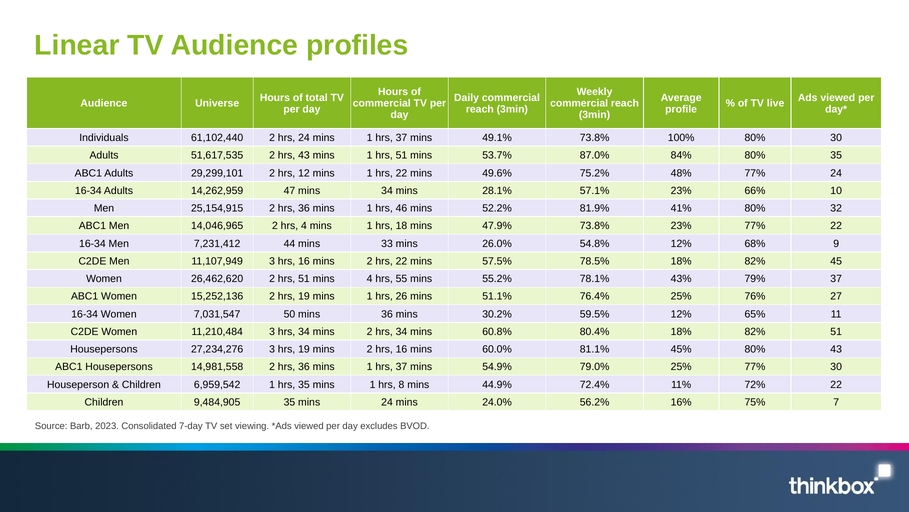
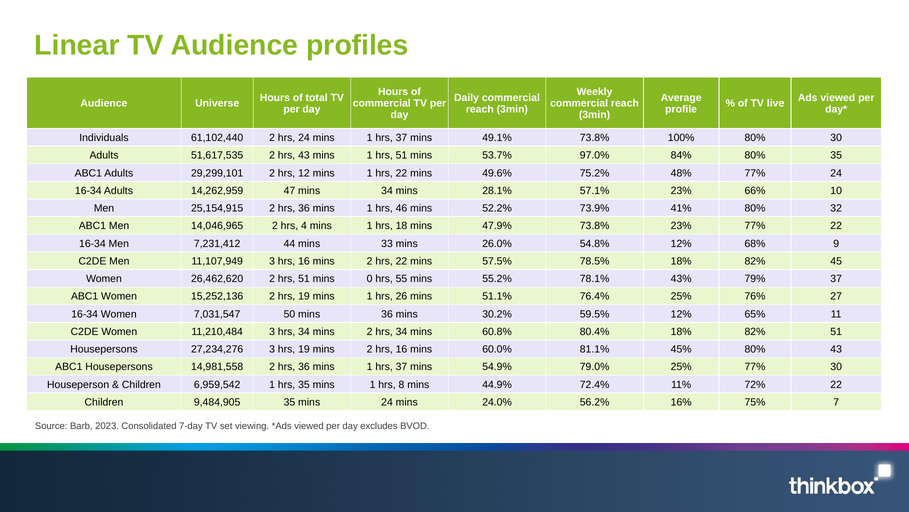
87.0%: 87.0% -> 97.0%
81.9%: 81.9% -> 73.9%
mins 4: 4 -> 0
